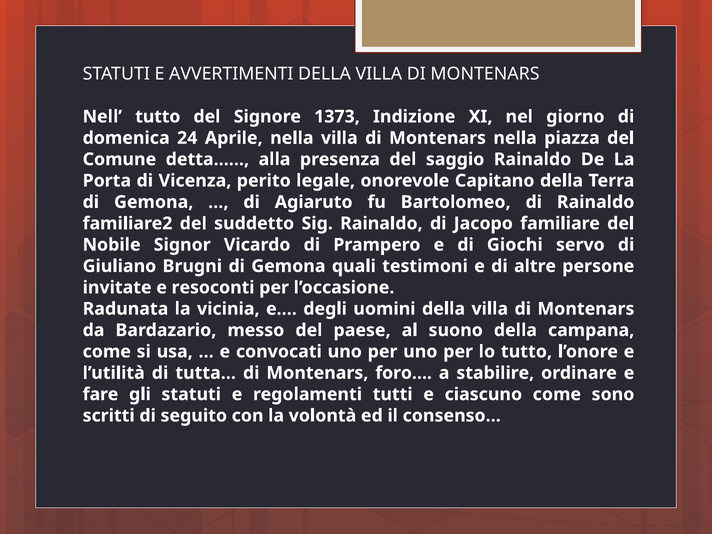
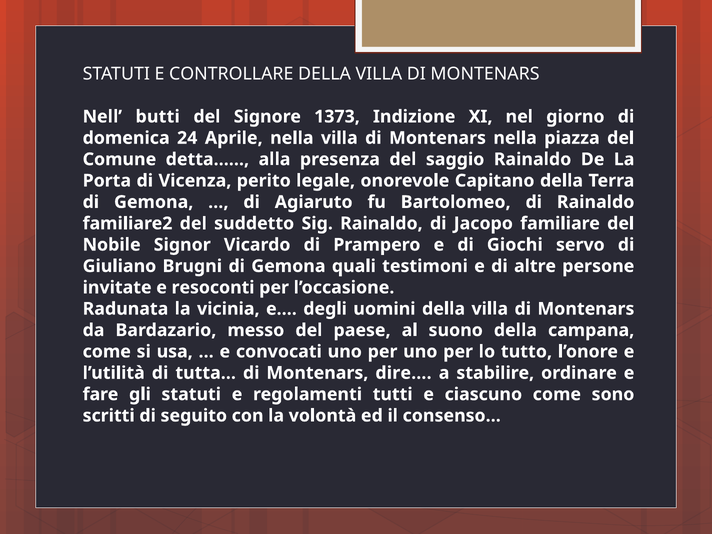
AVVERTIMENTI: AVVERTIMENTI -> CONTROLLARE
Nell tutto: tutto -> butti
foro…: foro… -> dire…
